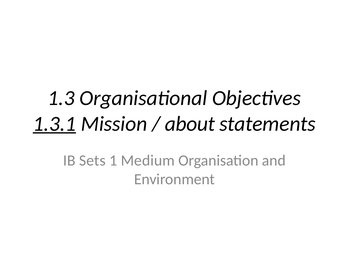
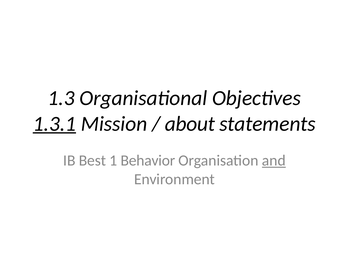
Sets: Sets -> Best
Medium: Medium -> Behavior
and underline: none -> present
